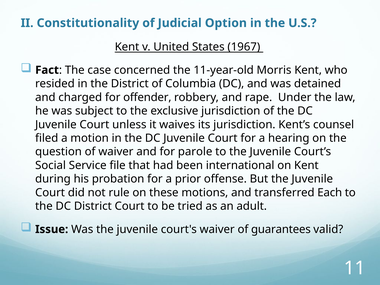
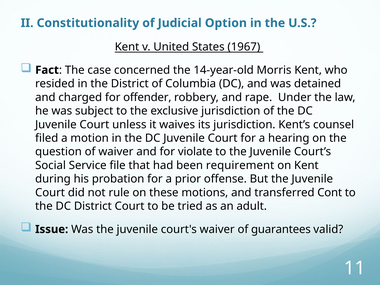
11-year-old: 11-year-old -> 14-year-old
parole: parole -> violate
international: international -> requirement
Each: Each -> Cont
